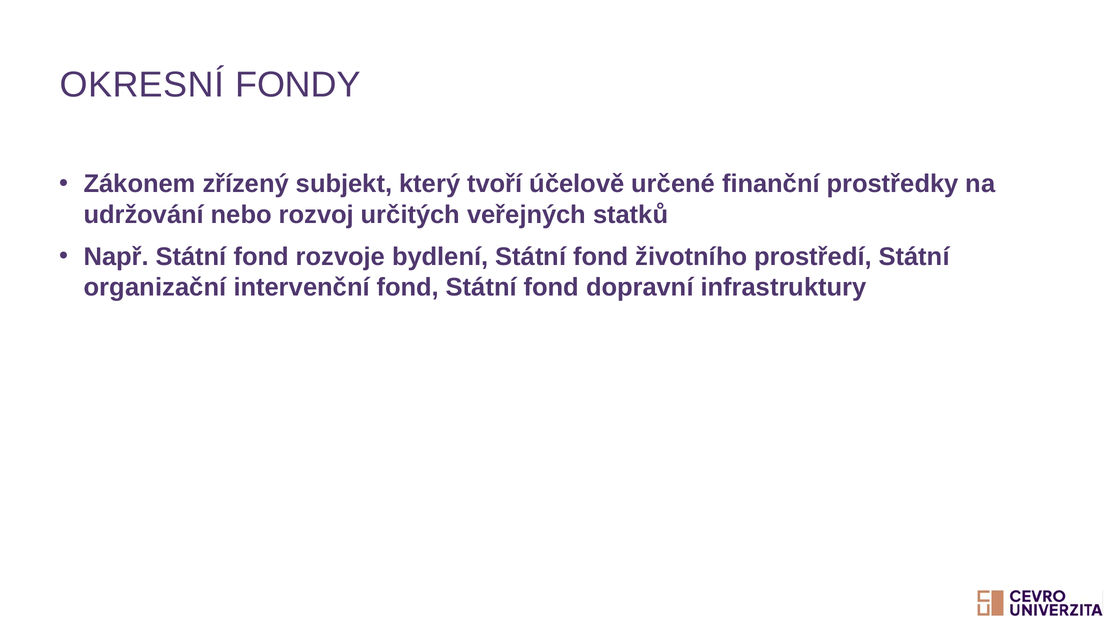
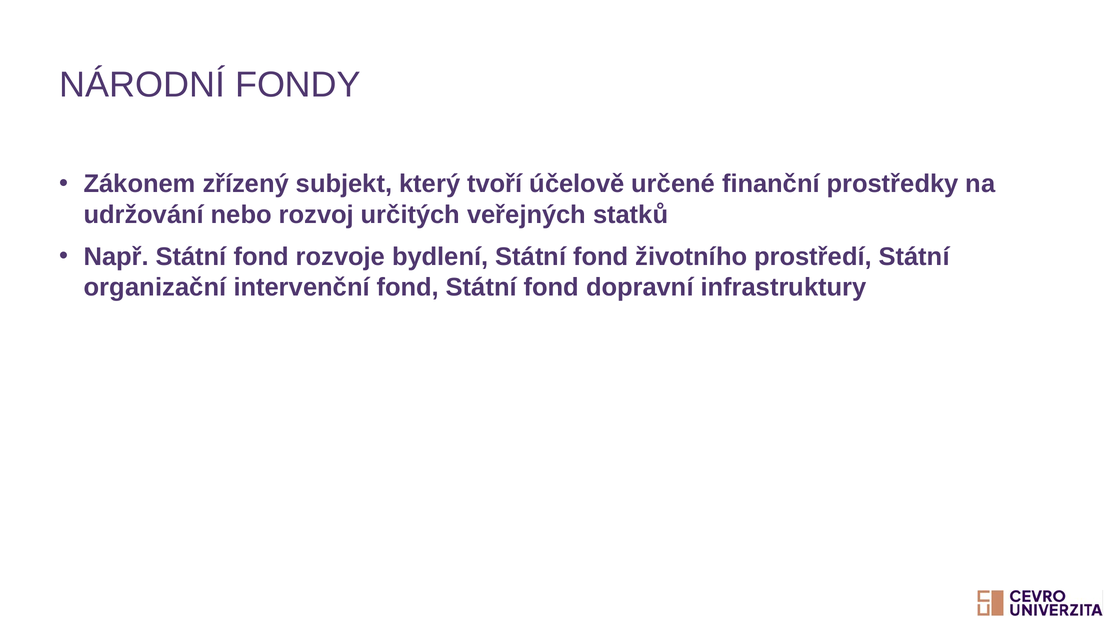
OKRESNÍ: OKRESNÍ -> NÁRODNÍ
